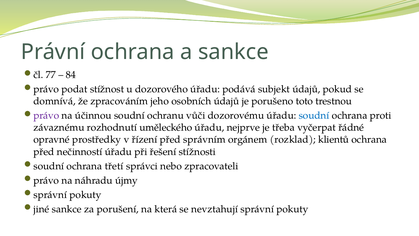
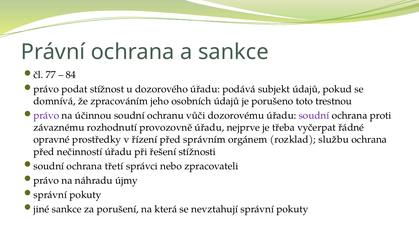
soudní at (314, 115) colour: blue -> purple
uměleckého: uměleckého -> provozovně
klientů: klientů -> službu
